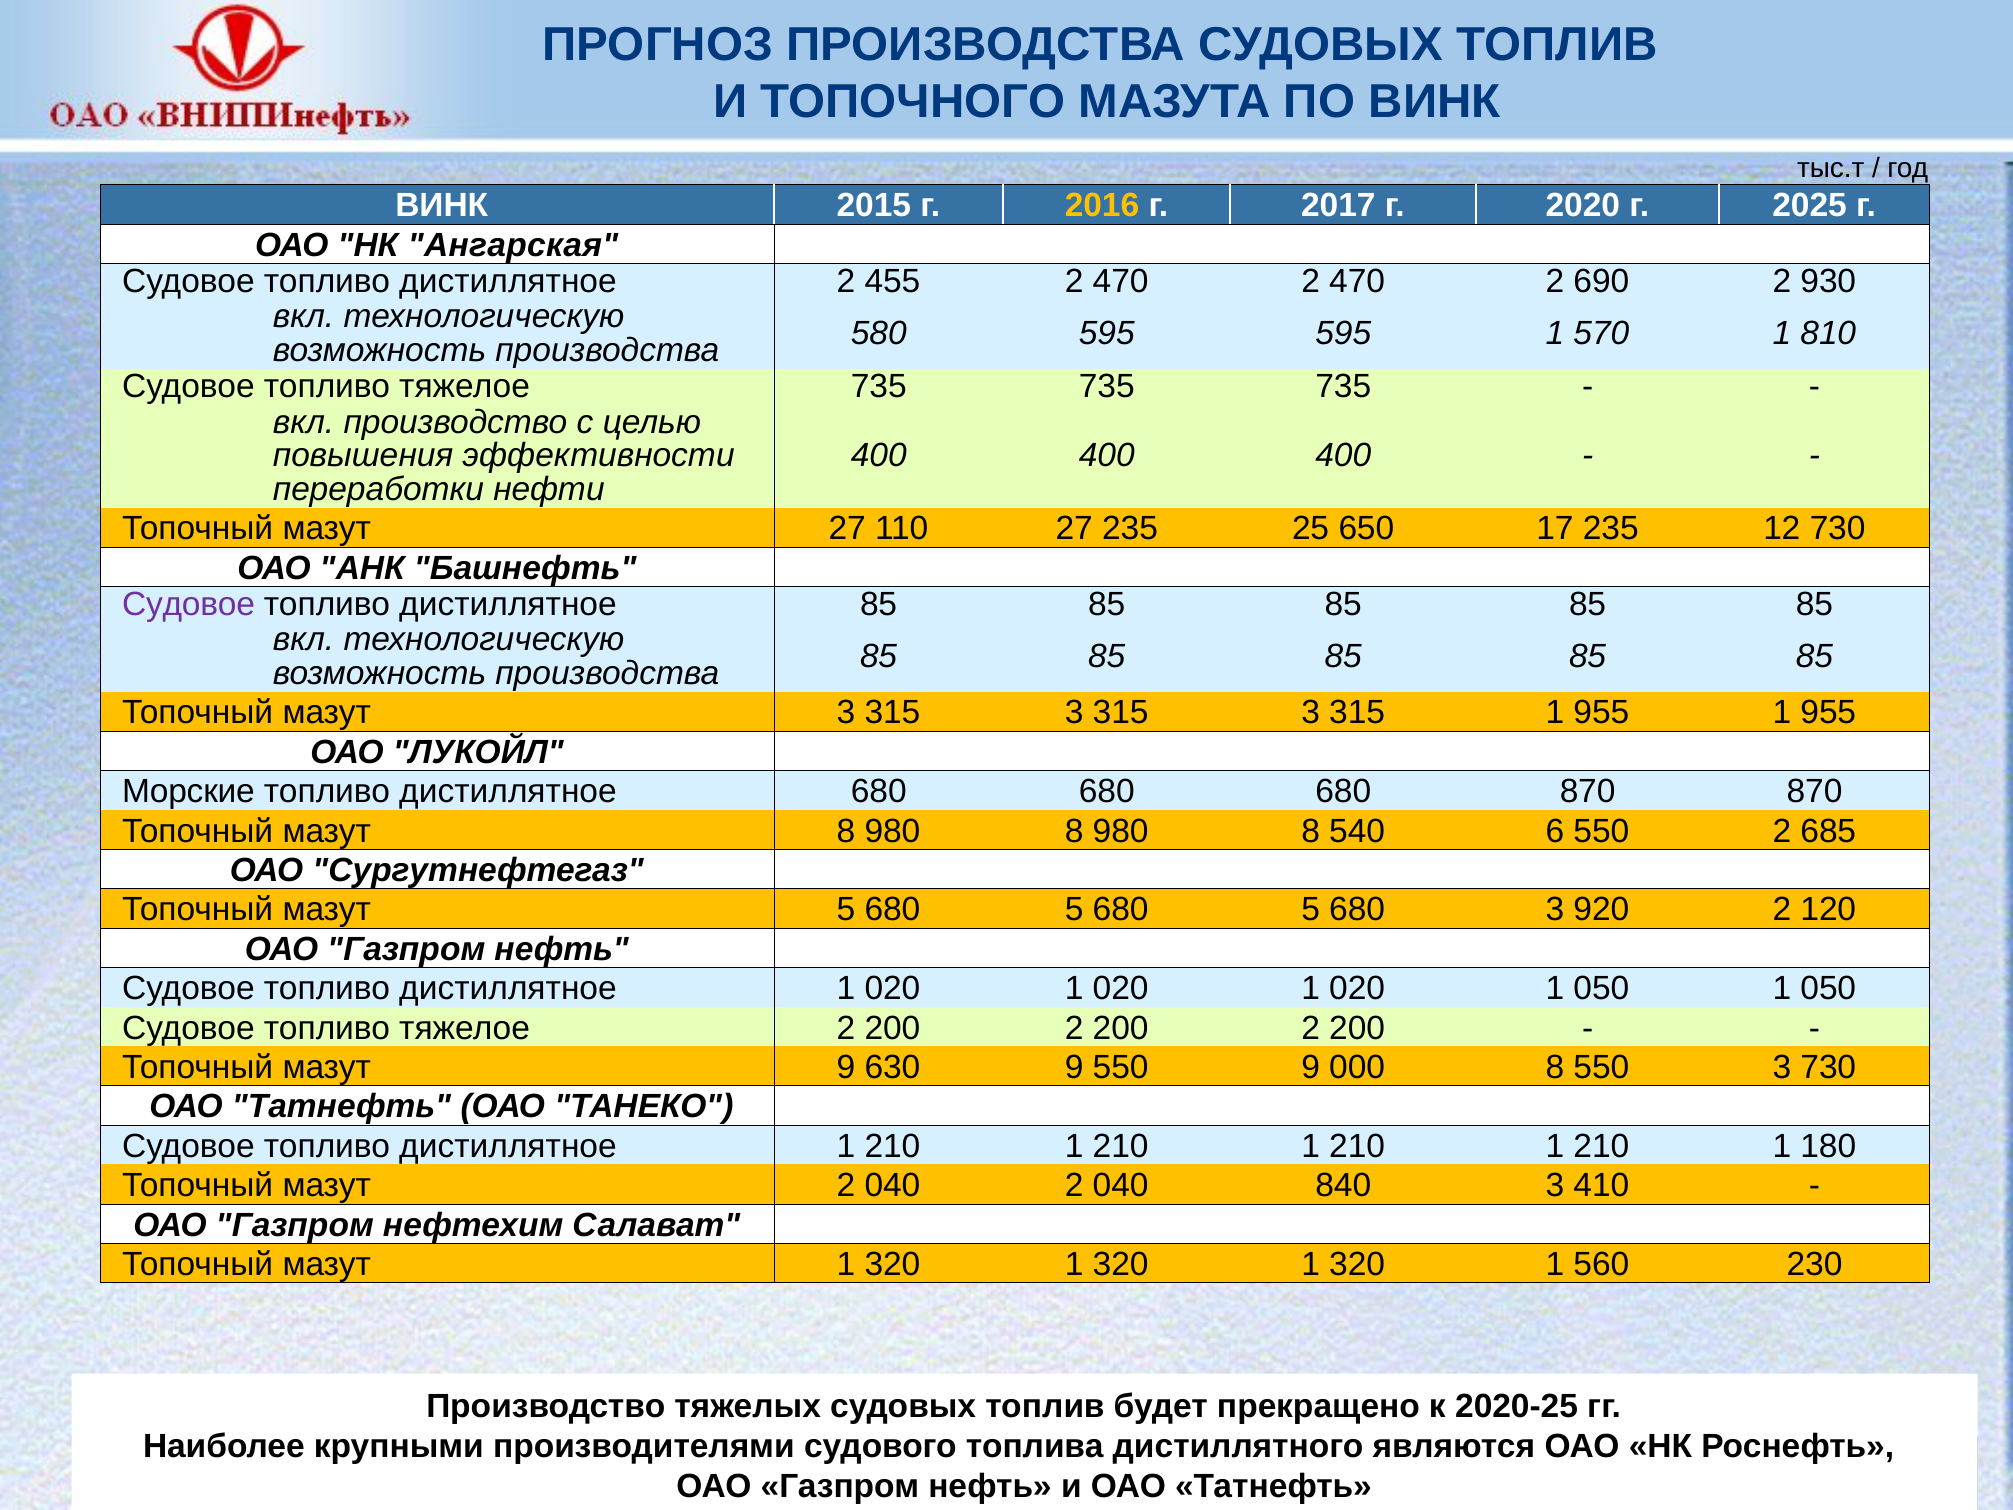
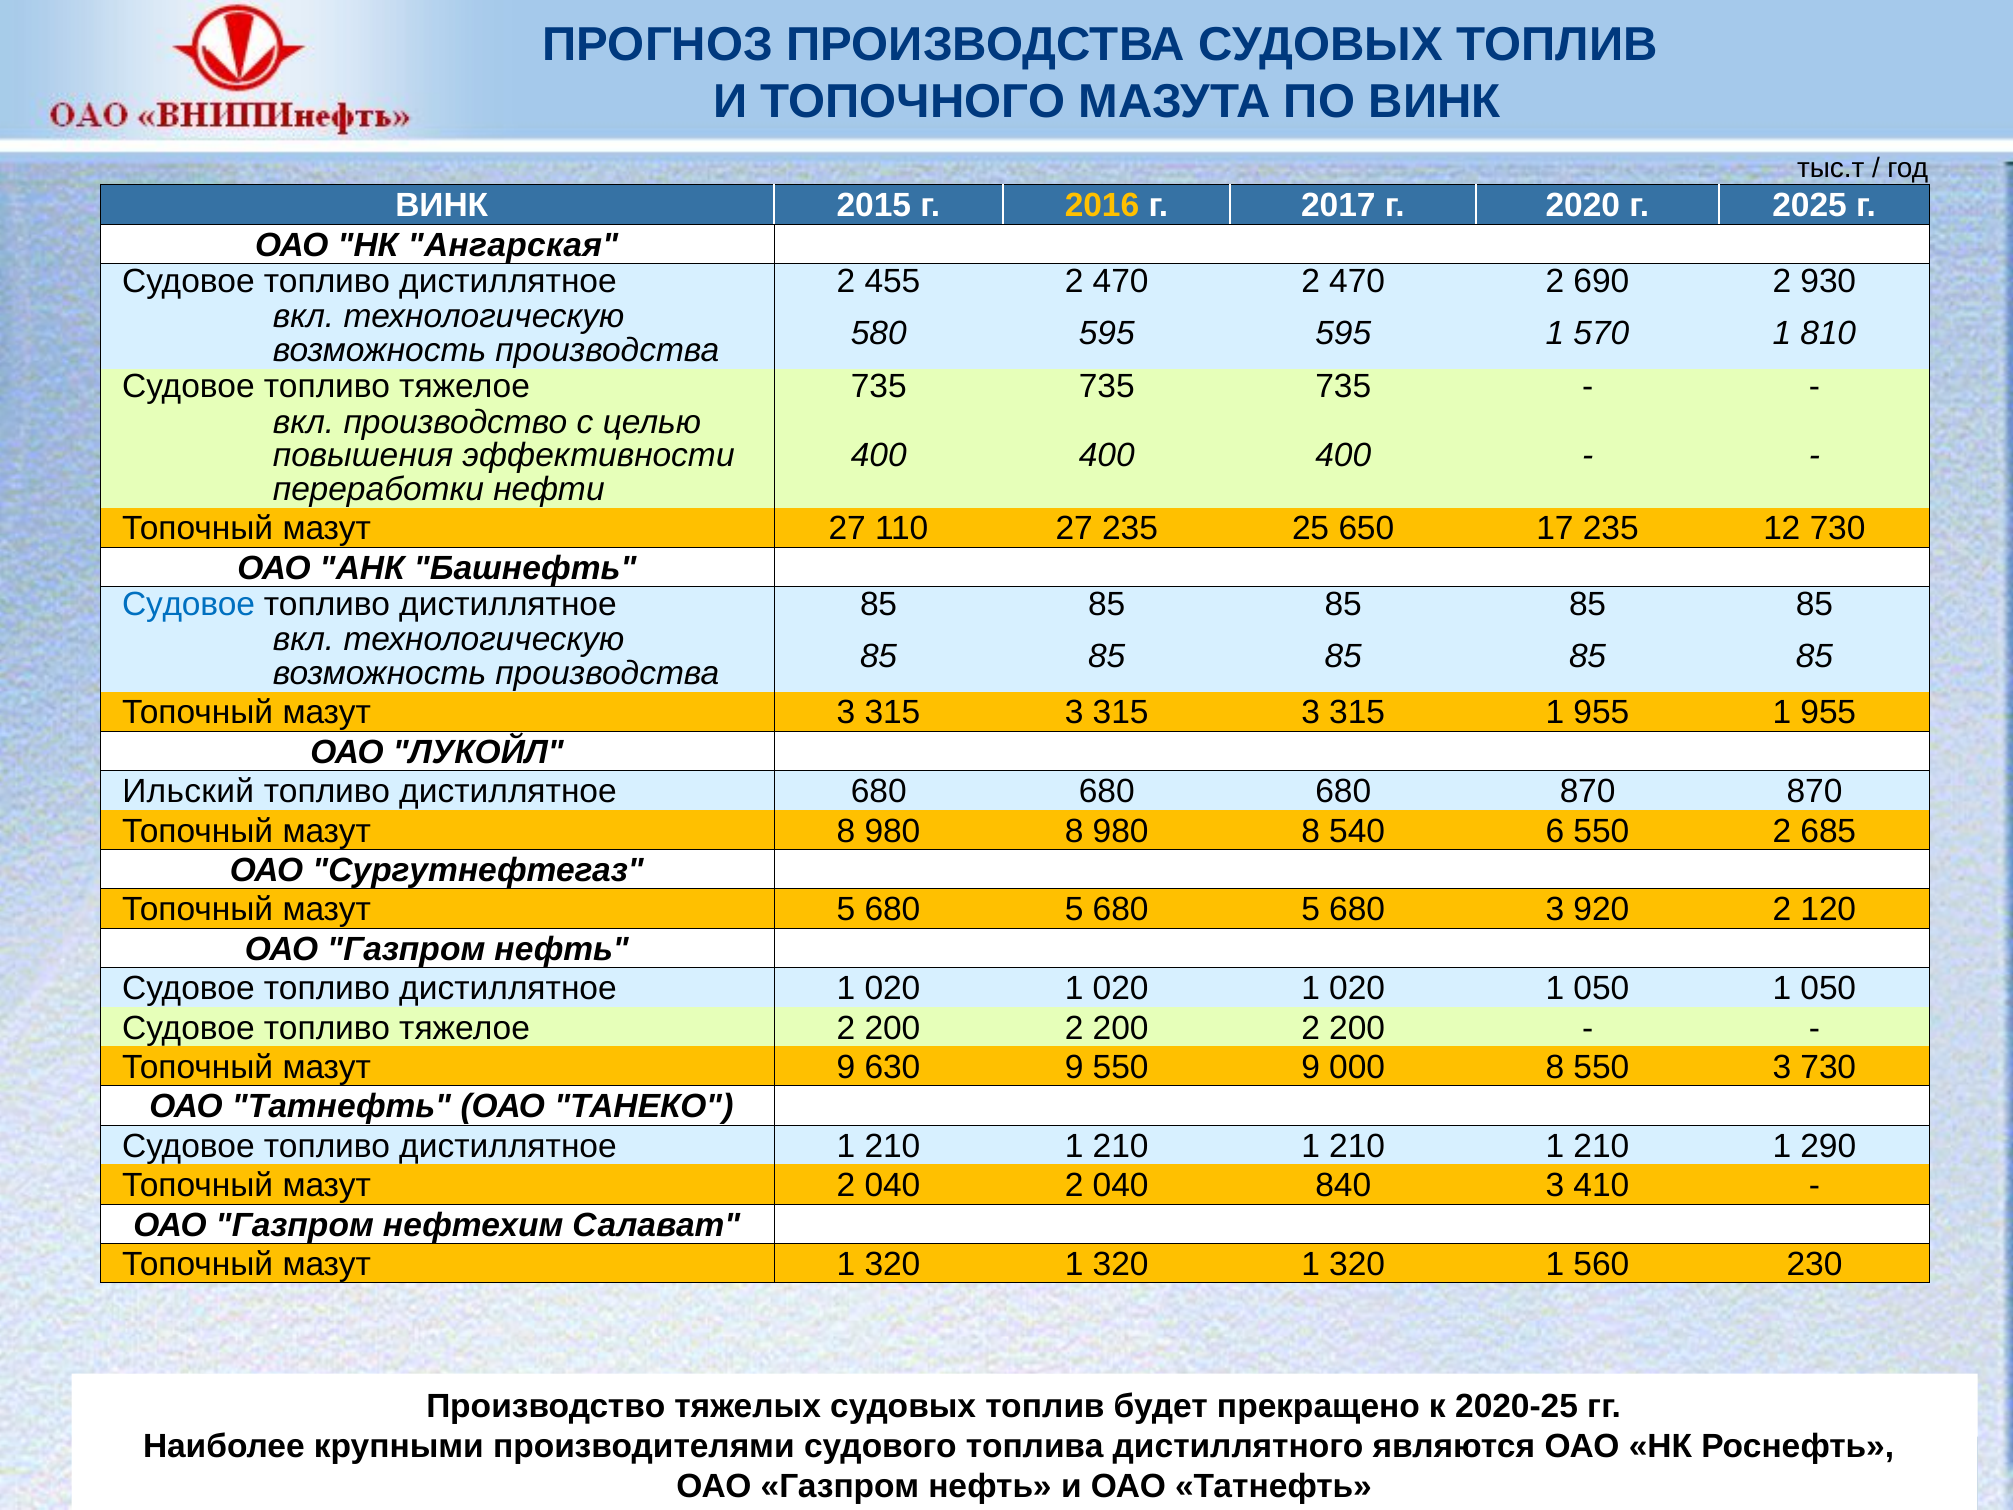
Судовое at (189, 604) colour: purple -> blue
Морские: Морские -> Ильский
180: 180 -> 290
